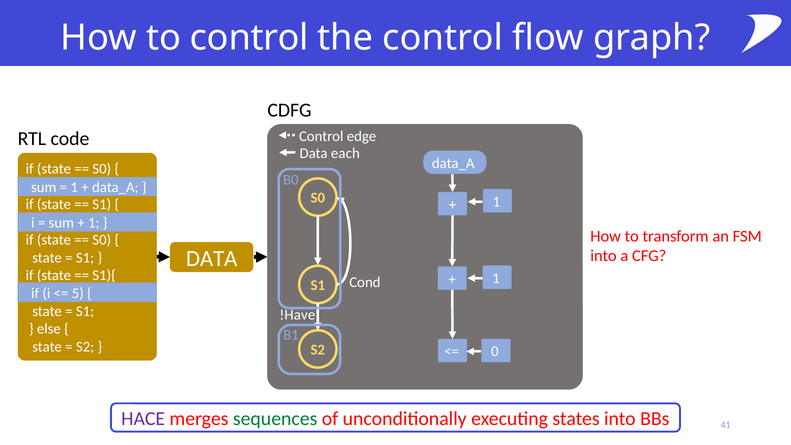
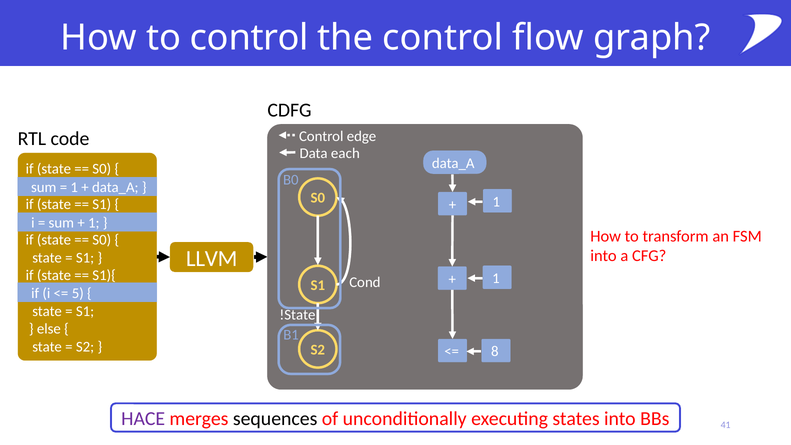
DATA at (212, 259): DATA -> LLVM
!Have: !Have -> !State
0: 0 -> 8
sequences colour: green -> black
